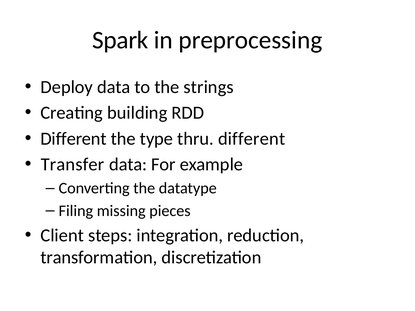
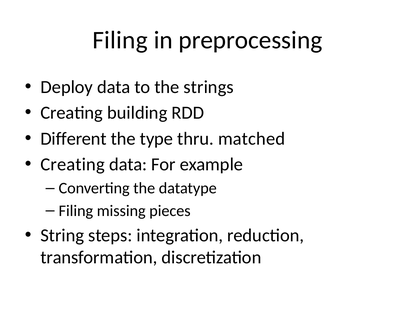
Spark at (120, 40): Spark -> Filing
thru different: different -> matched
Transfer at (73, 165): Transfer -> Creating
Client: Client -> String
